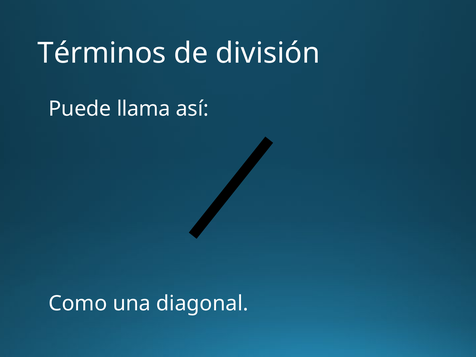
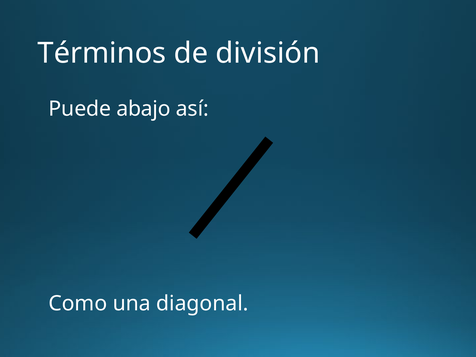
llama: llama -> abajo
